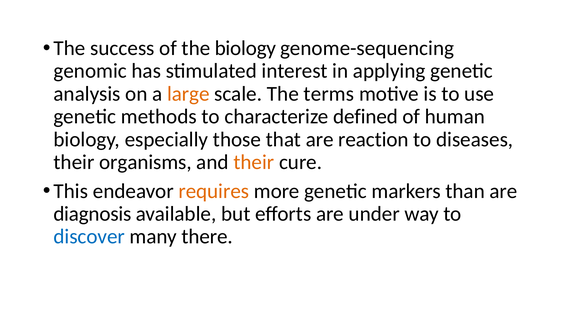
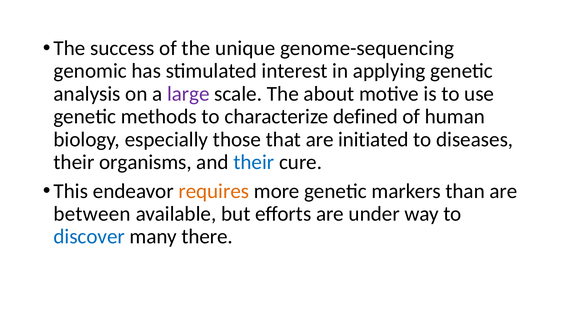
the biology: biology -> unique
large colour: orange -> purple
terms: terms -> about
reaction: reaction -> initiated
their at (254, 162) colour: orange -> blue
diagnosis: diagnosis -> between
